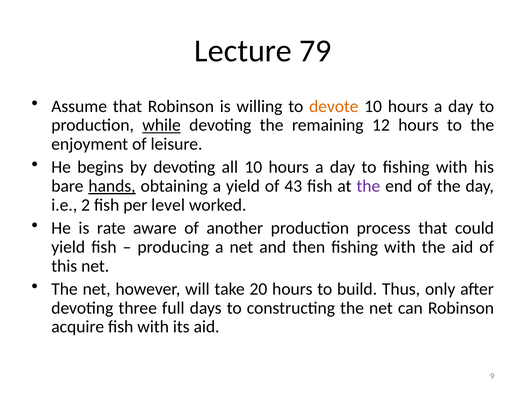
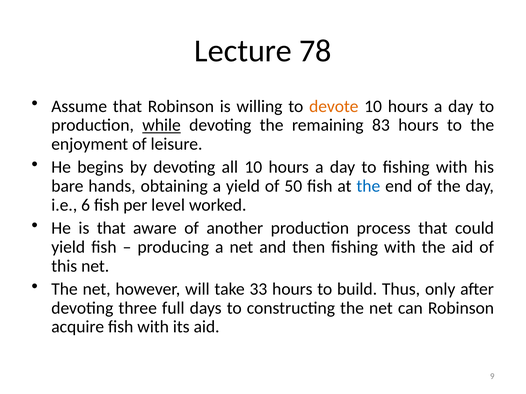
79: 79 -> 78
12: 12 -> 83
hands underline: present -> none
43: 43 -> 50
the at (368, 186) colour: purple -> blue
2: 2 -> 6
is rate: rate -> that
20: 20 -> 33
